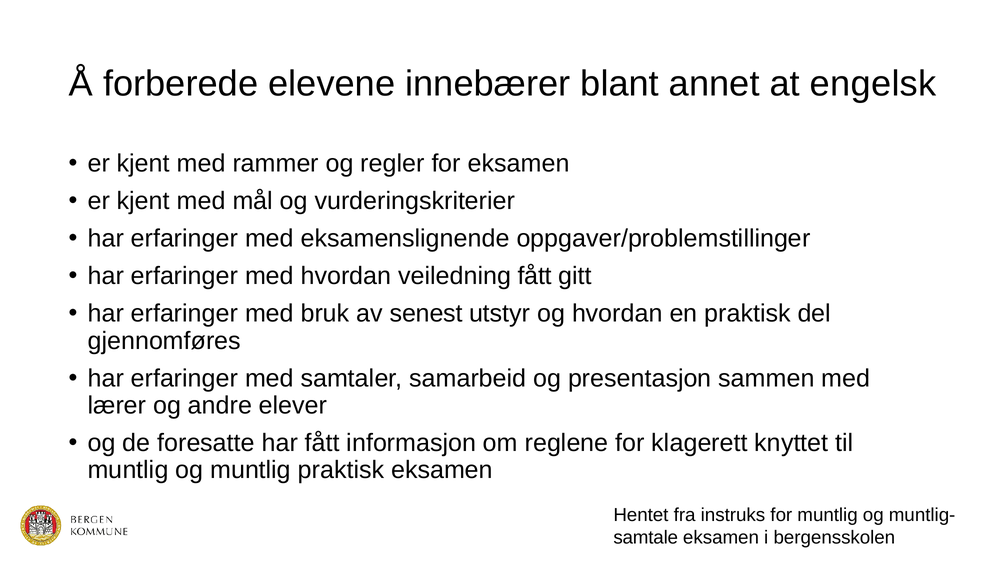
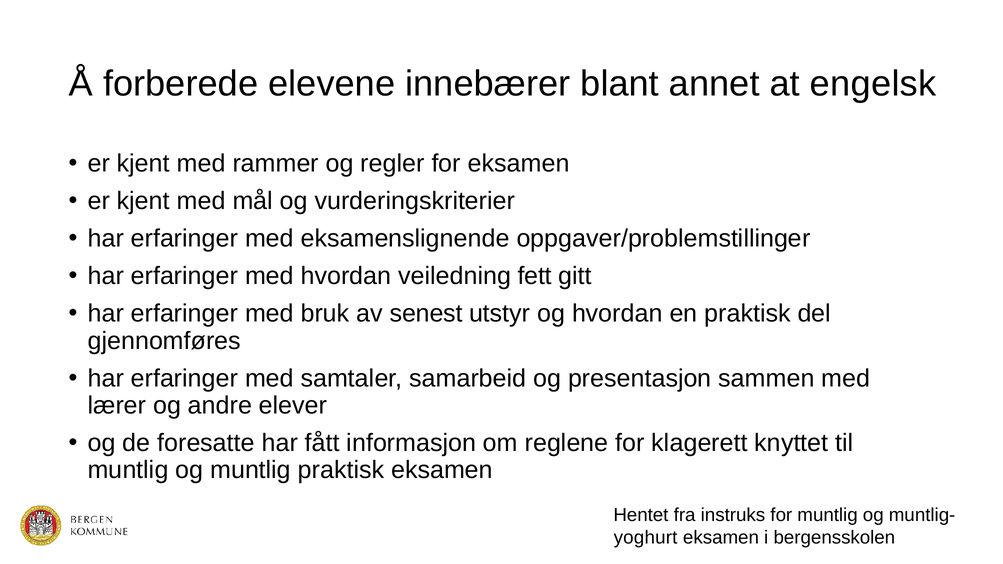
veiledning fått: fått -> fett
samtale: samtale -> yoghurt
